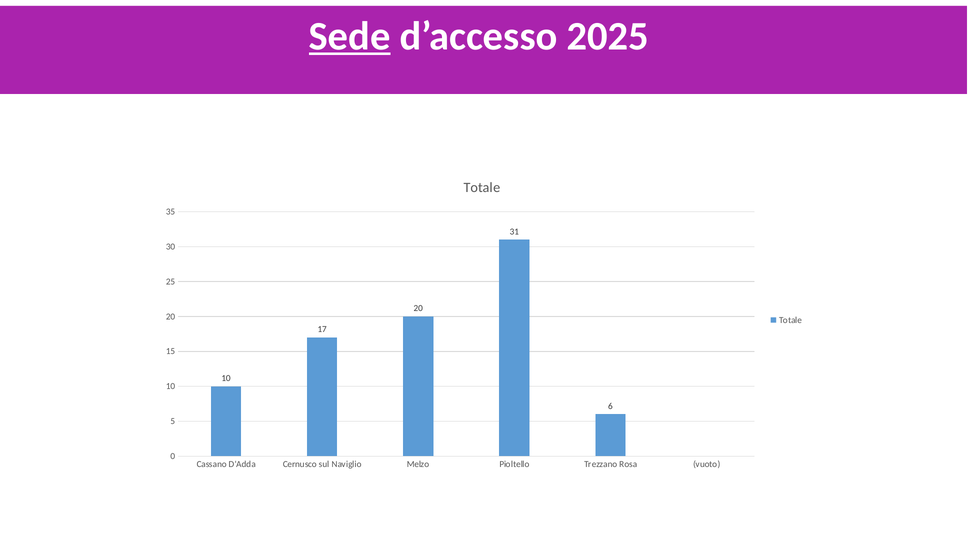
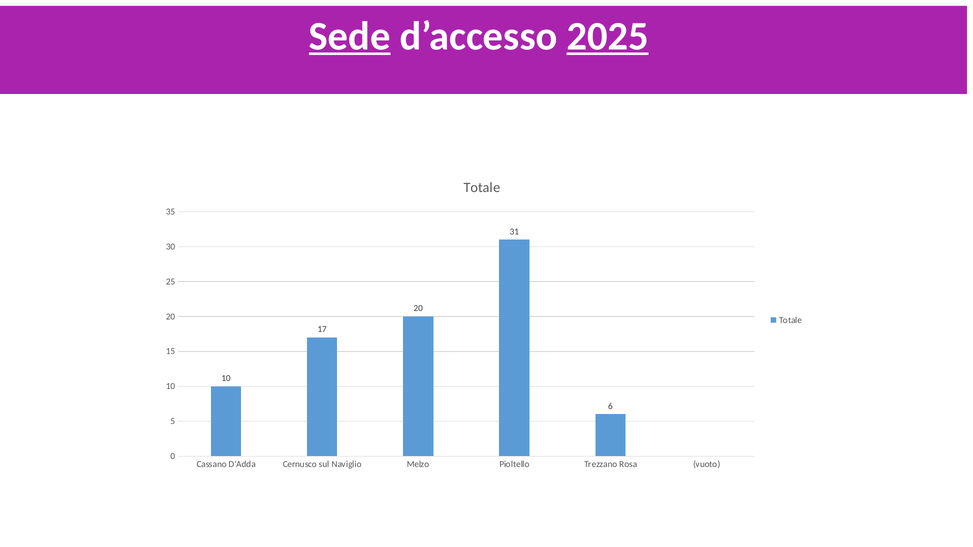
2025 underline: none -> present
